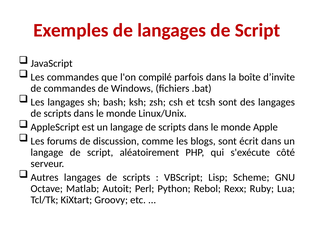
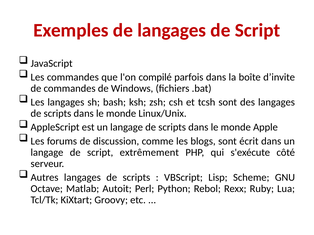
aléatoirement: aléatoirement -> extrêmement
